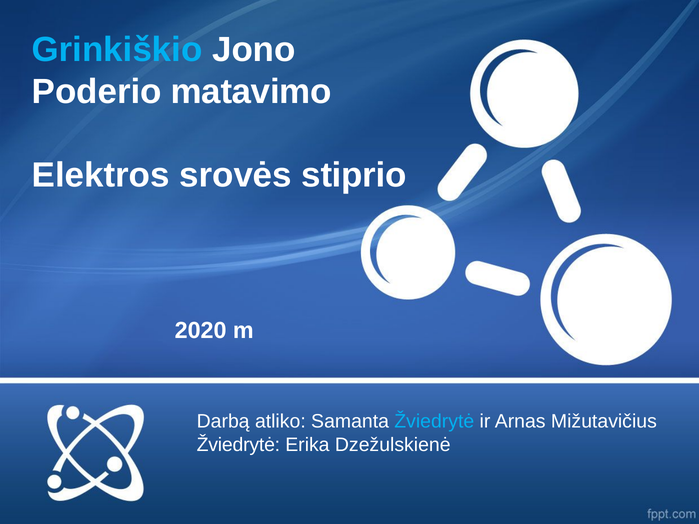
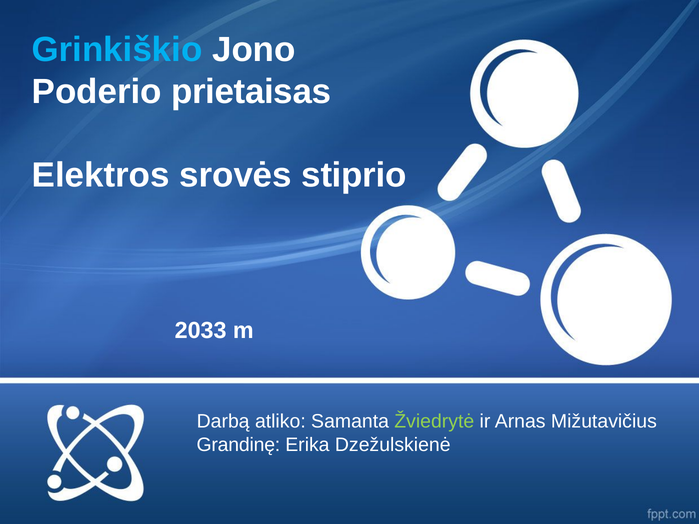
matavimo: matavimo -> prietaisas
2020: 2020 -> 2033
Žviedrytė at (434, 422) colour: light blue -> light green
Žviedrytė at (238, 445): Žviedrytė -> Grandinę
